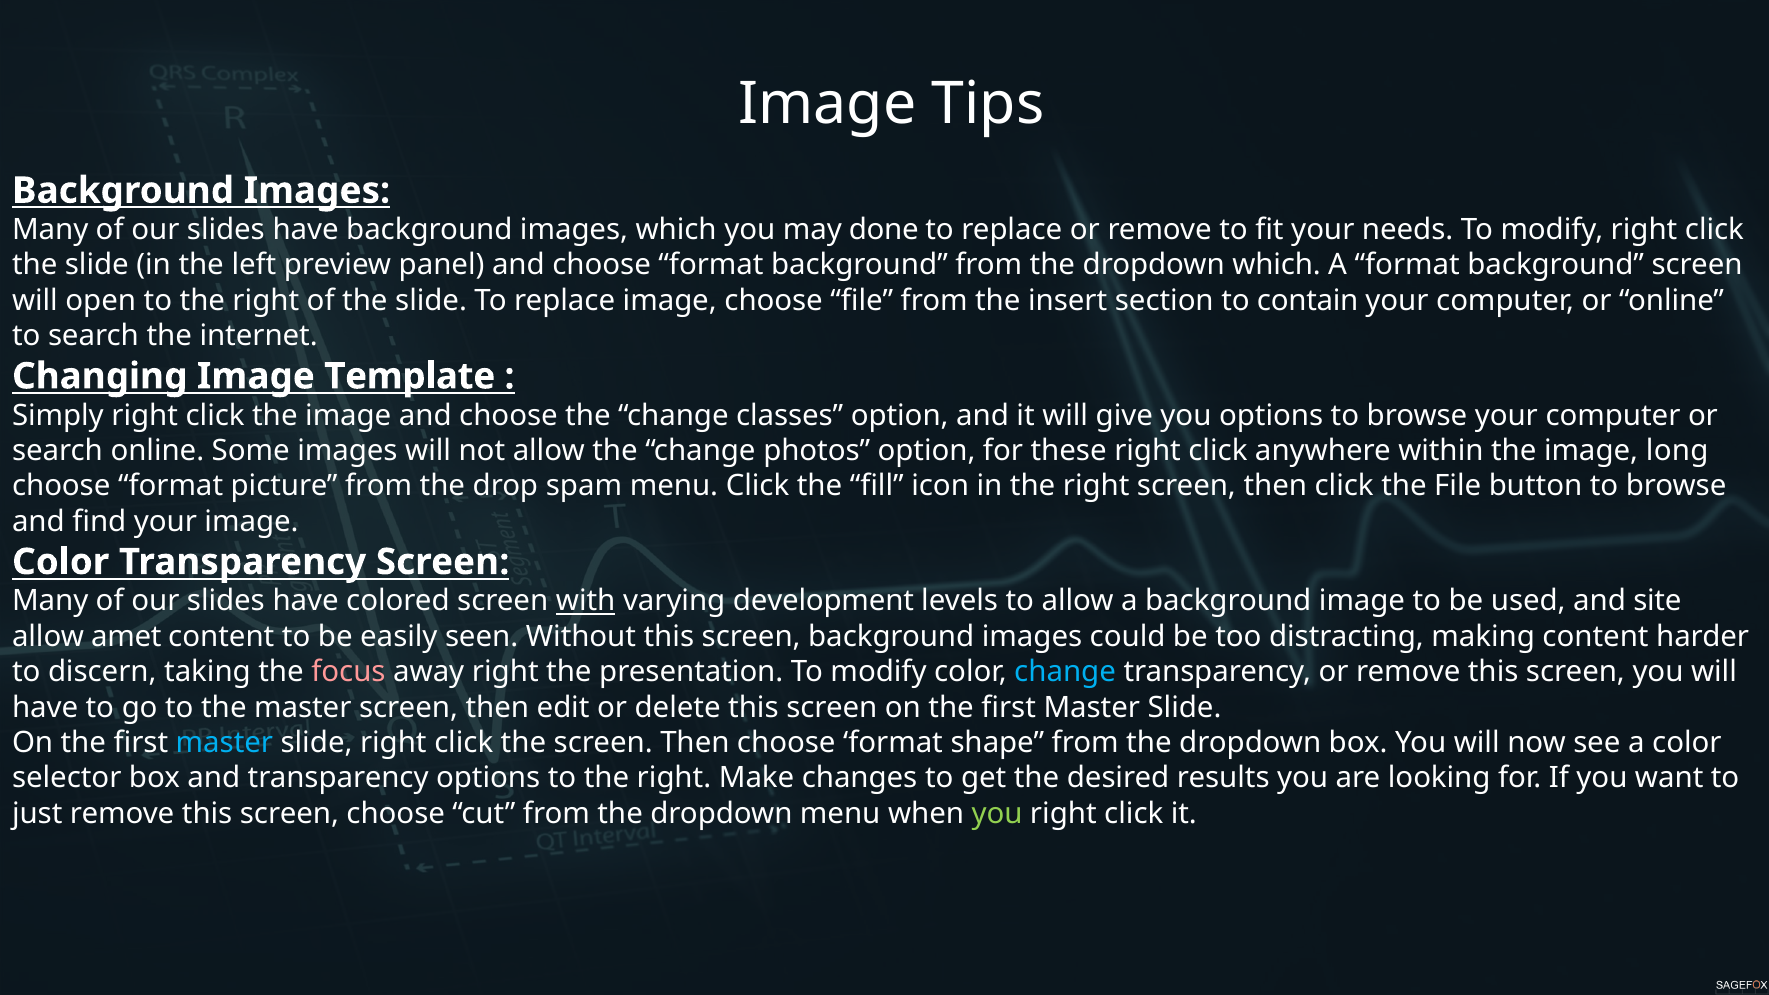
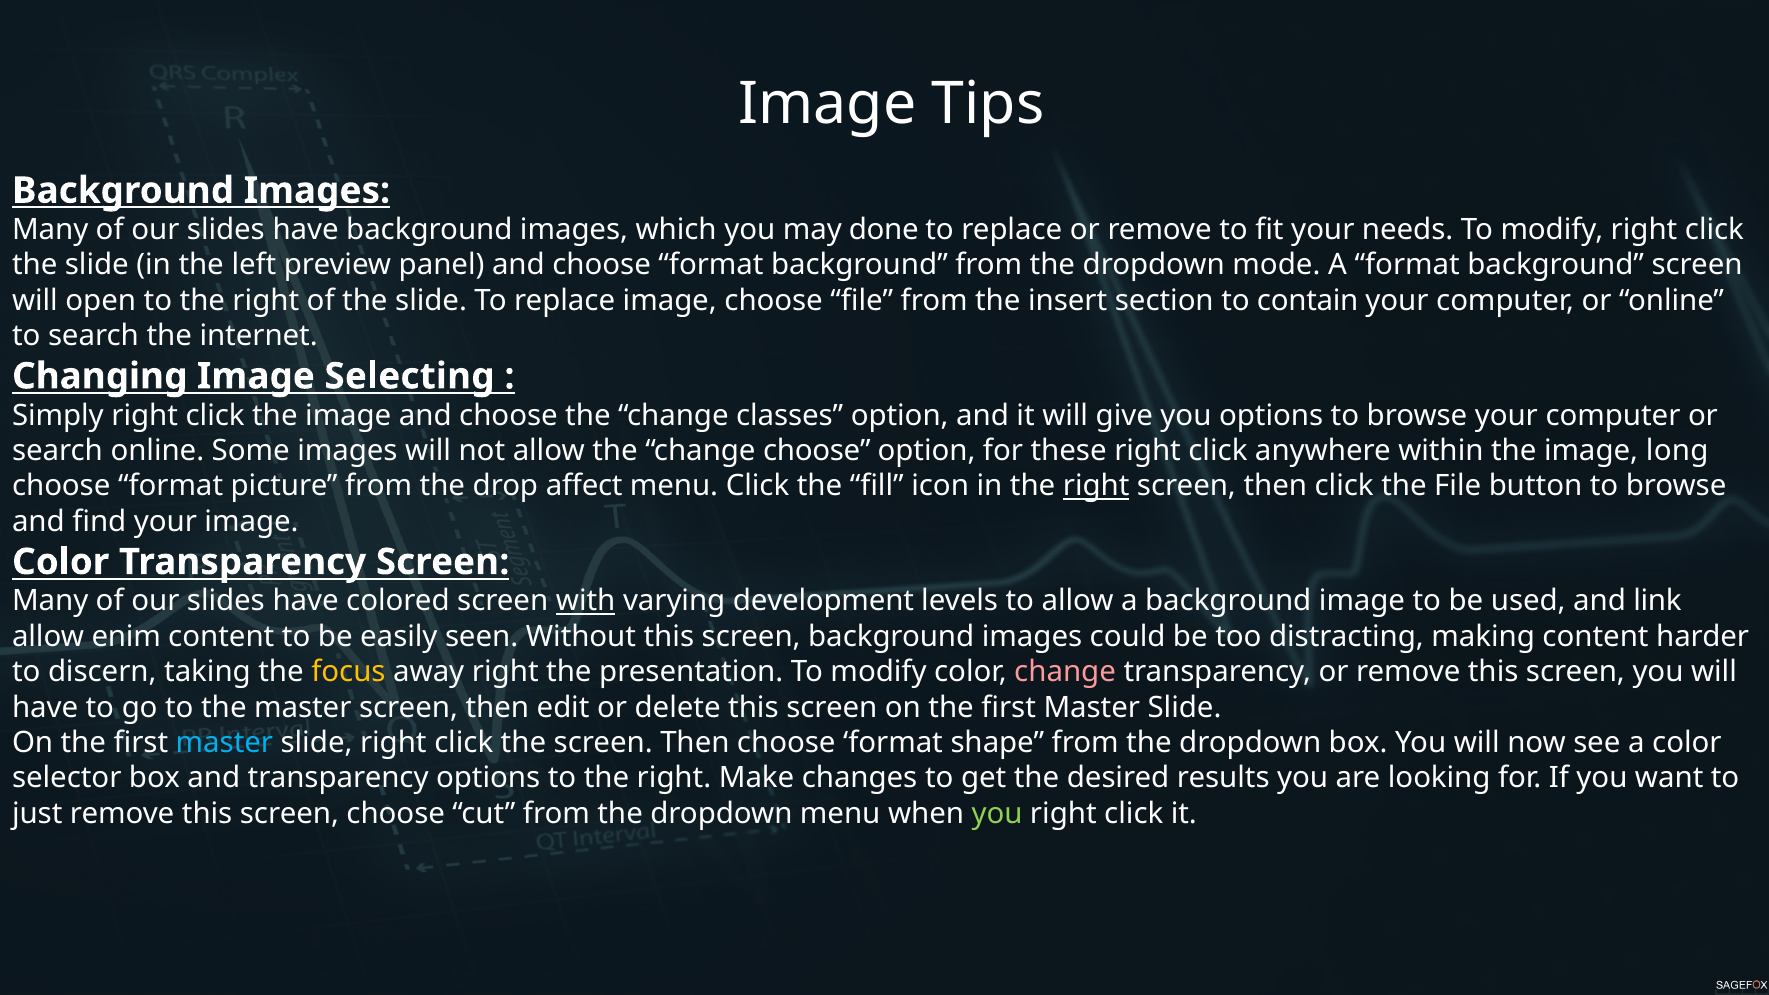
dropdown which: which -> mode
Template: Template -> Selecting
change photos: photos -> choose
spam: spam -> affect
right at (1096, 486) underline: none -> present
site: site -> link
amet: amet -> enim
focus colour: pink -> yellow
change at (1065, 672) colour: light blue -> pink
